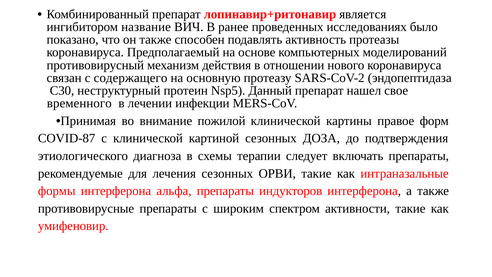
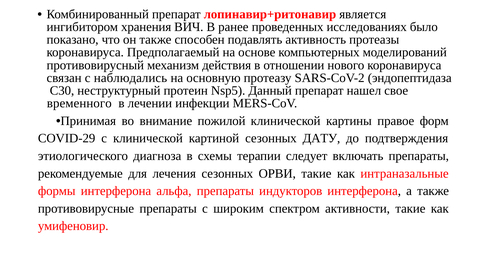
название: название -> хранения
содержащего: содержащего -> наблюдались
COVID-87: COVID-87 -> COVID-29
ДОЗА: ДОЗА -> ДАТУ
